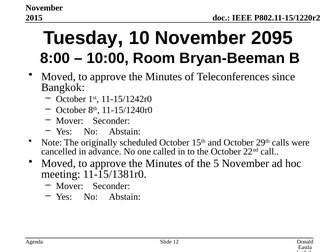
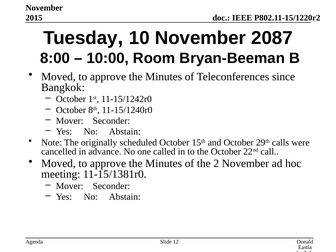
2095: 2095 -> 2087
5: 5 -> 2
